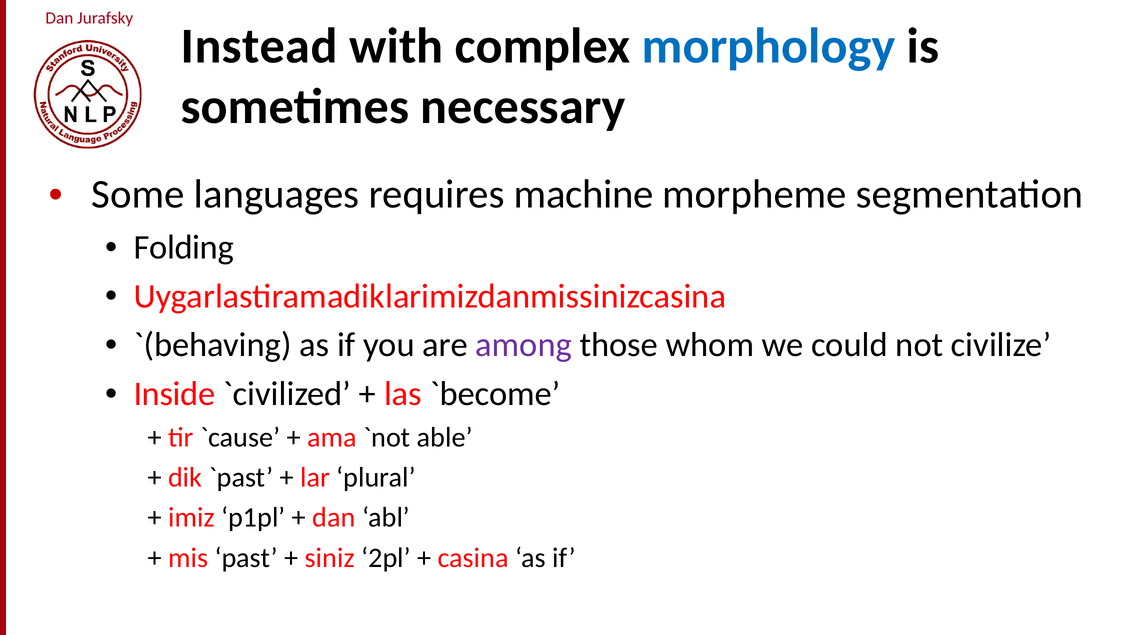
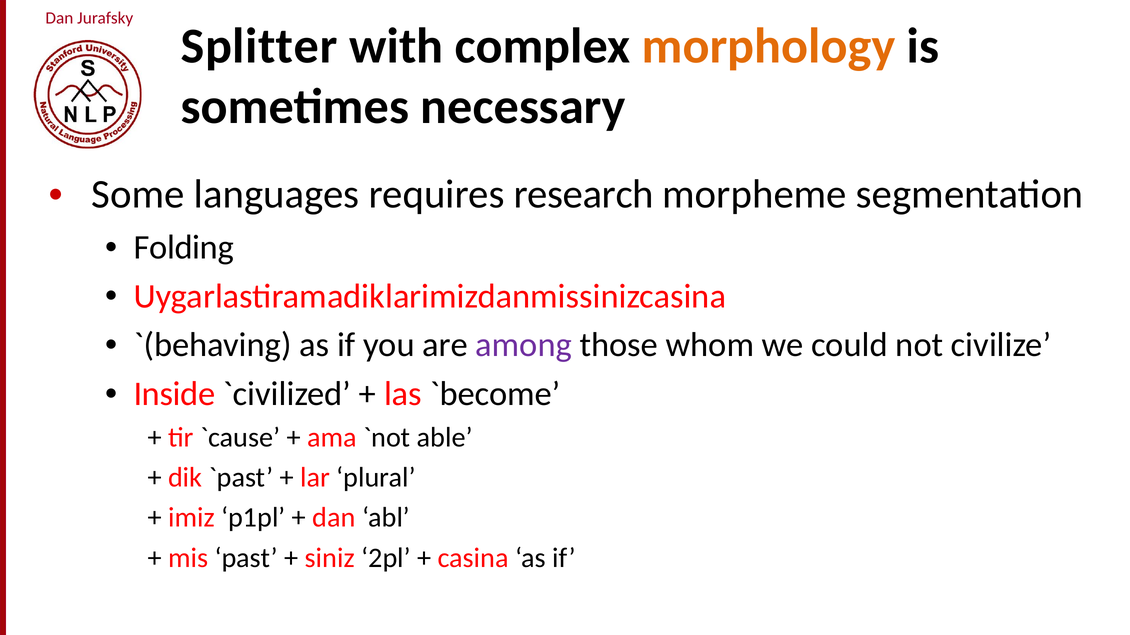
Instead: Instead -> Splitter
morphology colour: blue -> orange
machine: machine -> research
